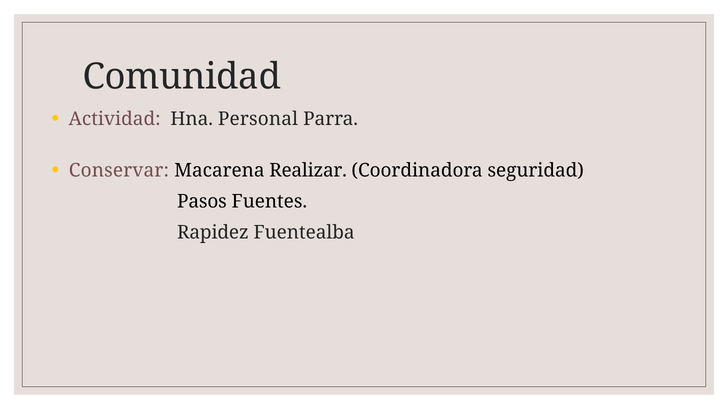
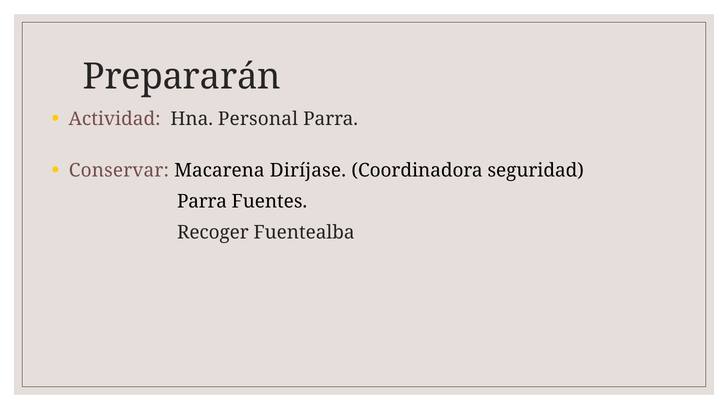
Comunidad: Comunidad -> Prepararán
Realizar: Realizar -> Diríjase
Pasos at (202, 202): Pasos -> Parra
Rapidez: Rapidez -> Recoger
